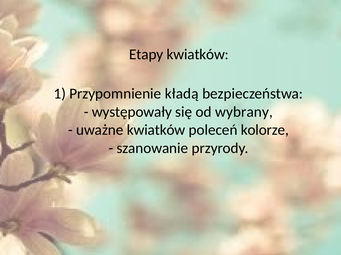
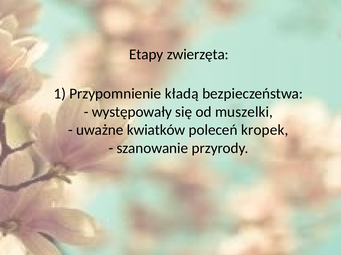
Etapy kwiatków: kwiatków -> zwierzęta
wybrany: wybrany -> muszelki
kolorze: kolorze -> kropek
